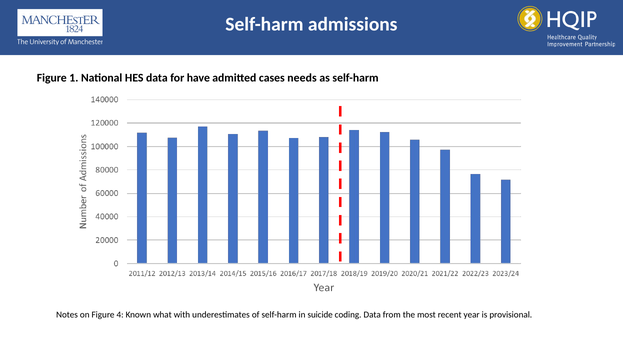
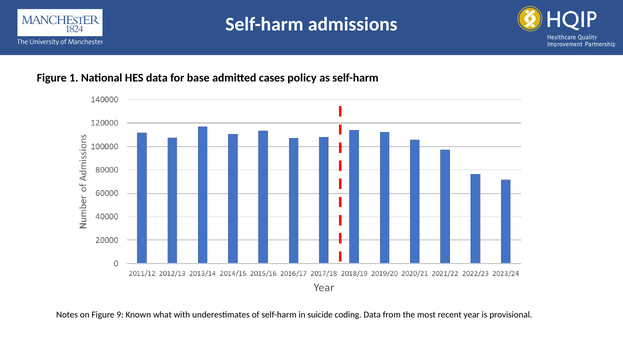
have: have -> base
needs: needs -> policy
4: 4 -> 9
